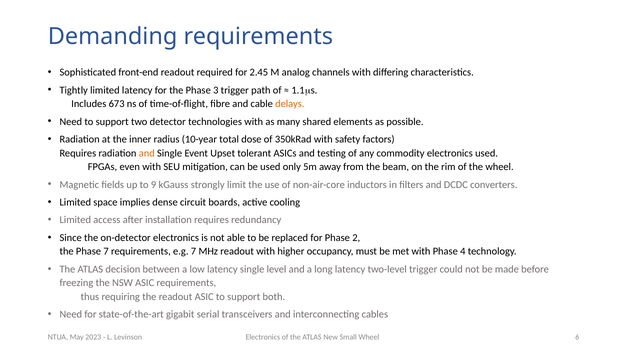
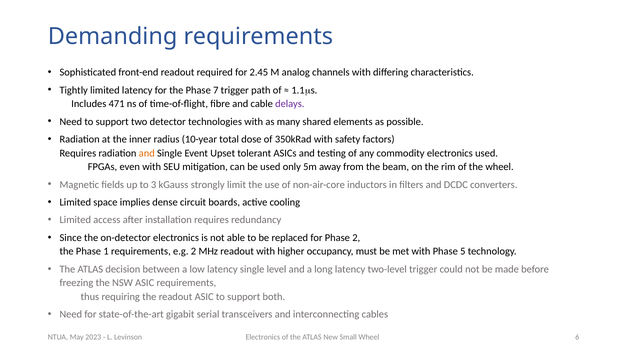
3: 3 -> 7
673: 673 -> 471
delays colour: orange -> purple
9: 9 -> 3
Phase 7: 7 -> 1
e.g 7: 7 -> 2
4: 4 -> 5
